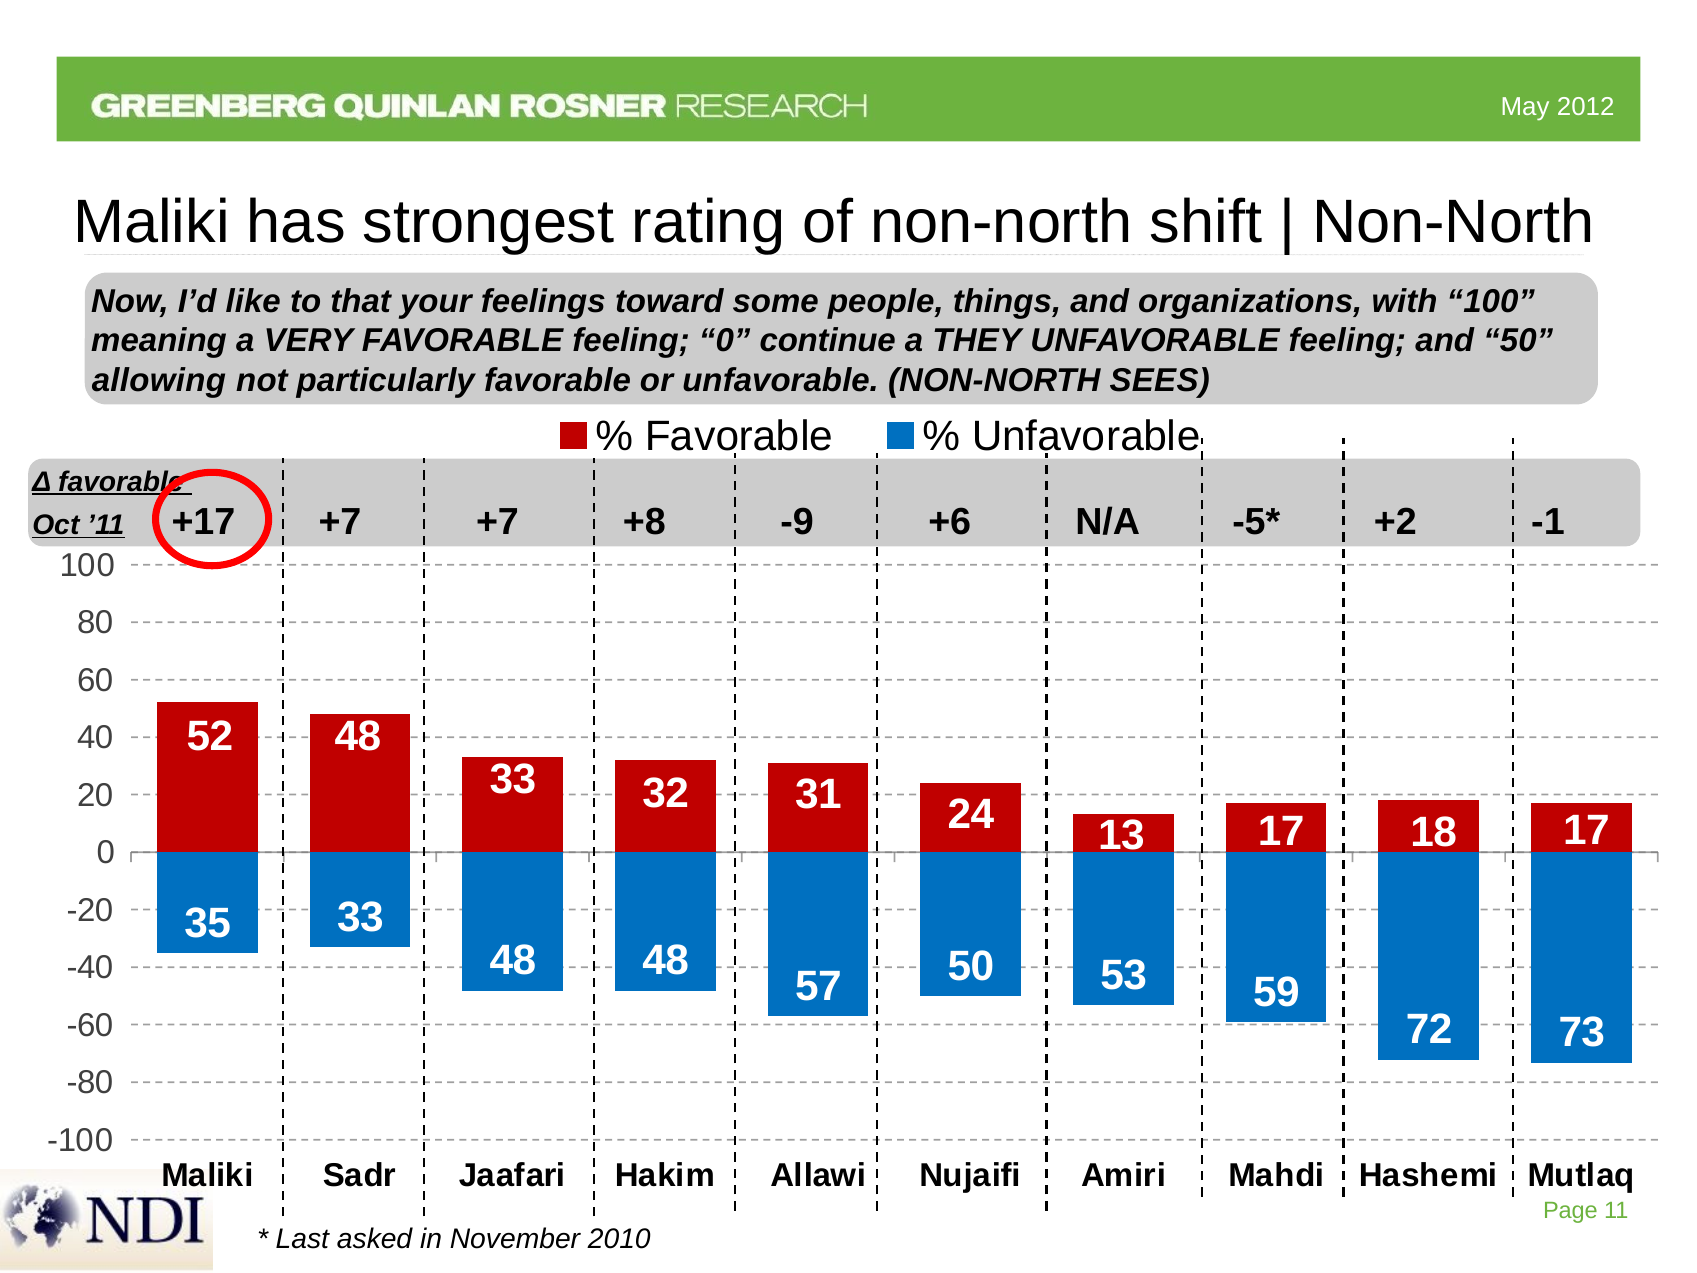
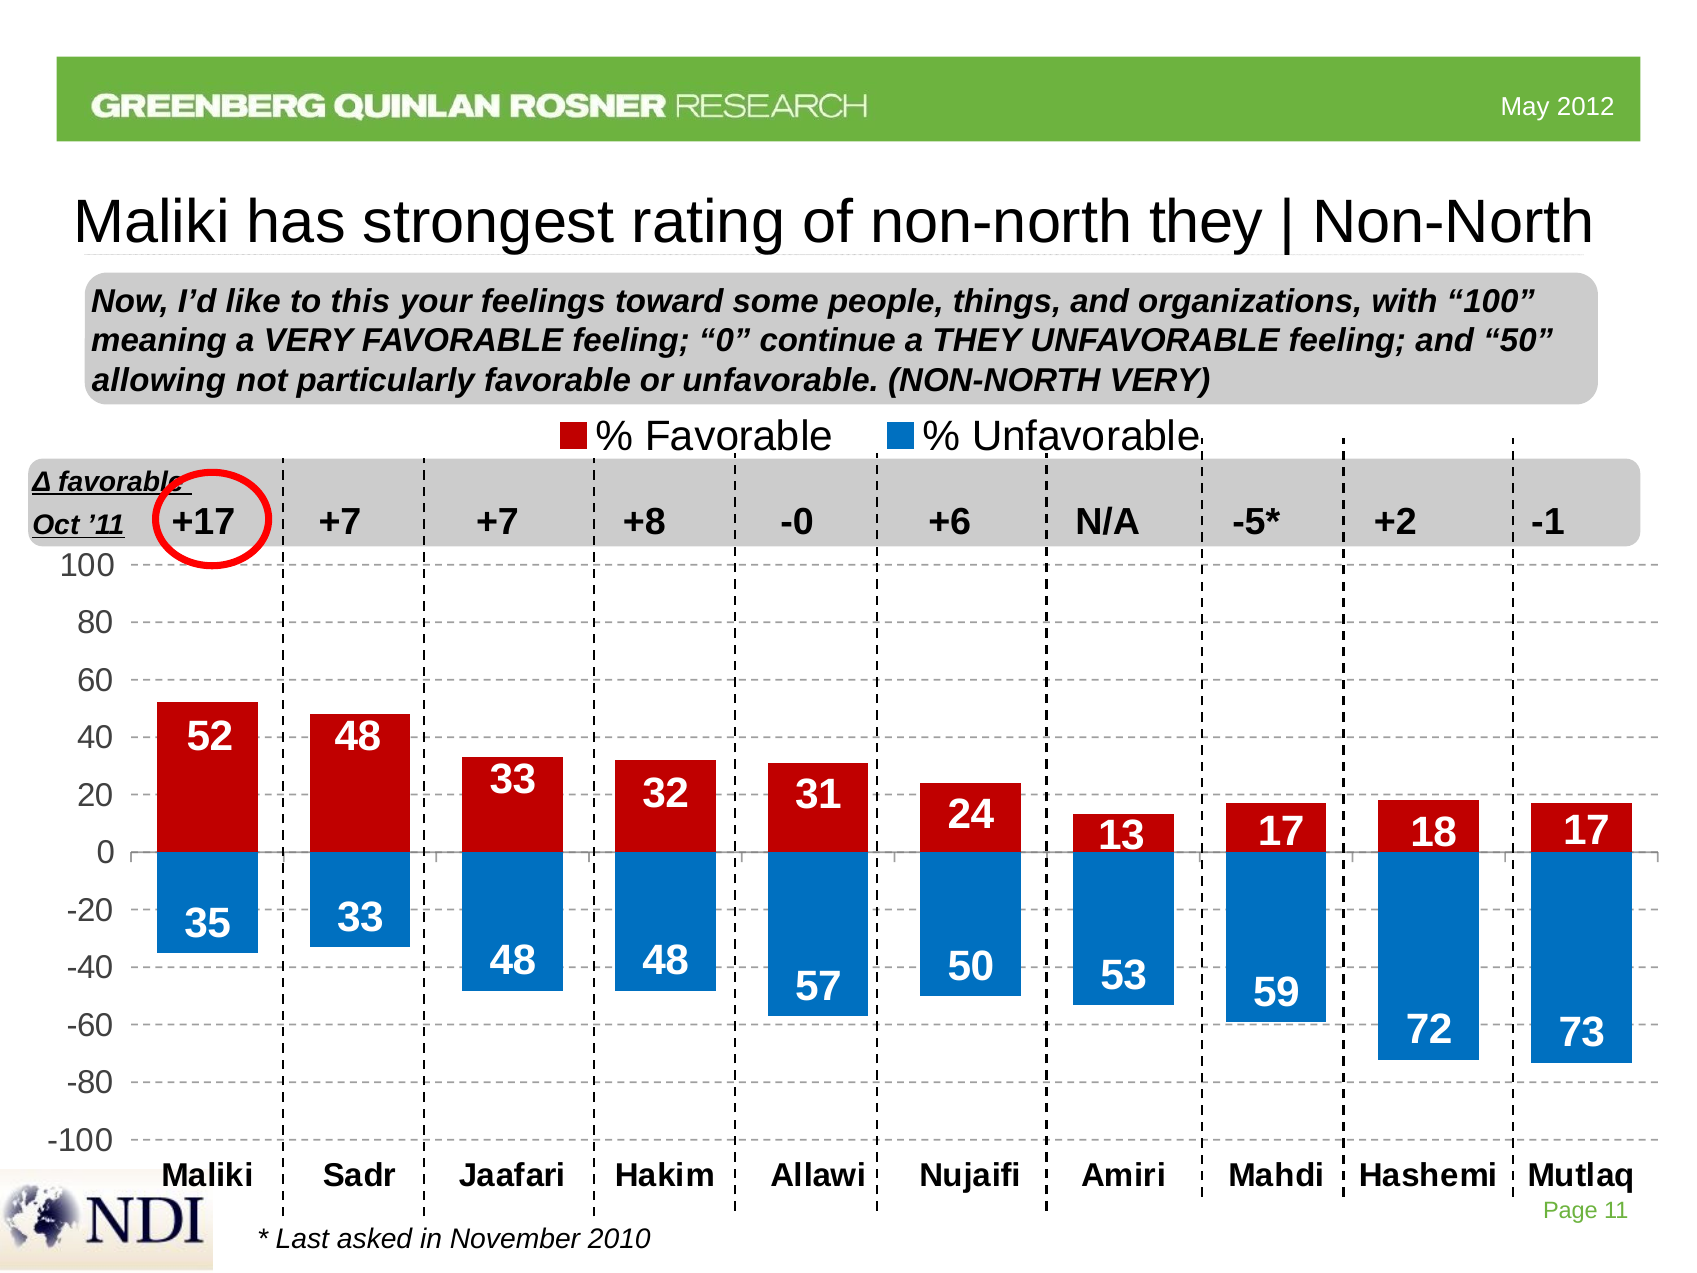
non-north shift: shift -> they
that: that -> this
NON-NORTH SEES: SEES -> VERY
-9: -9 -> -0
